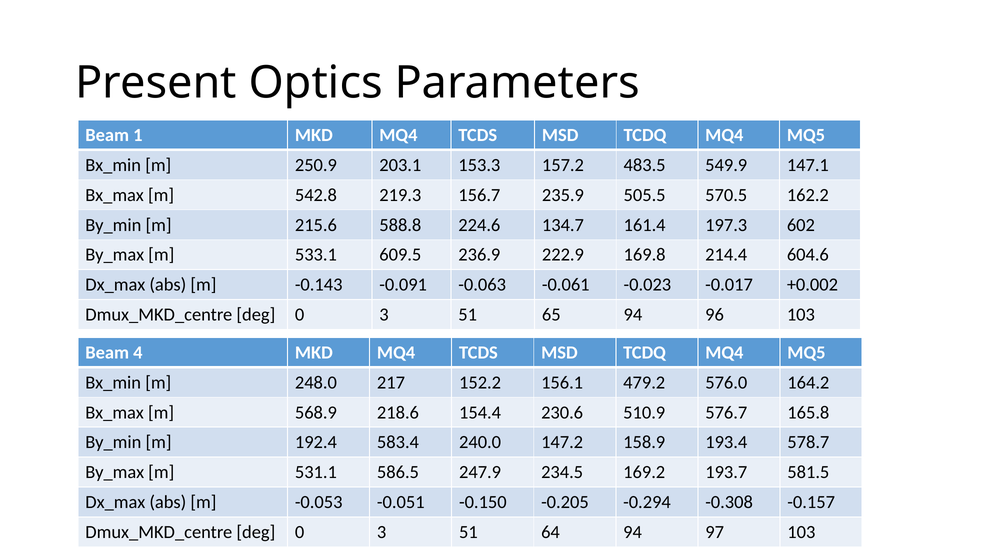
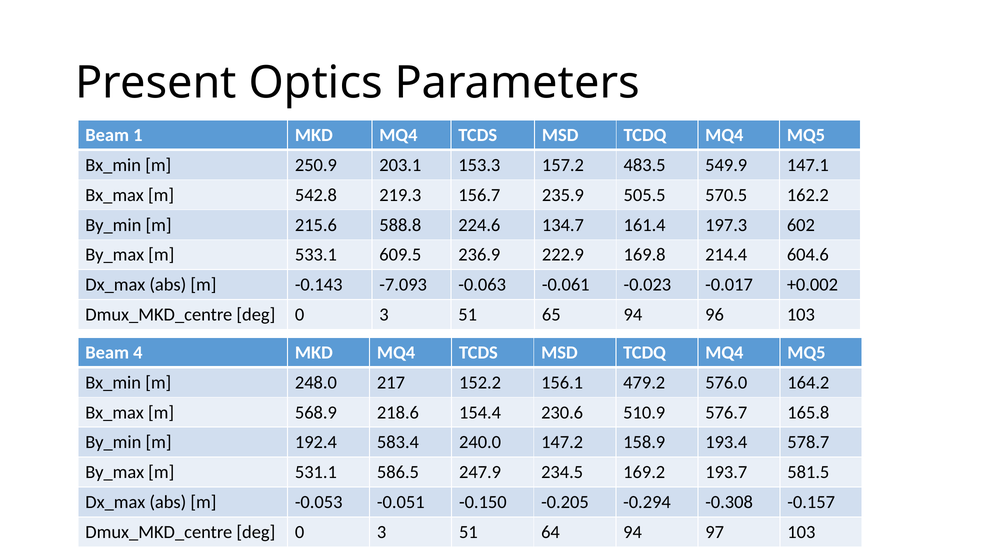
-0.091: -0.091 -> -7.093
